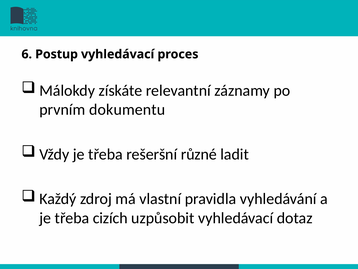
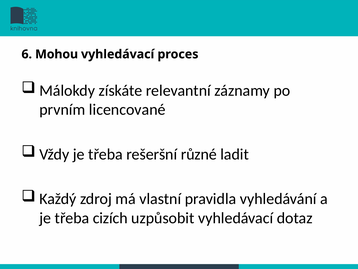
Postup: Postup -> Mohou
dokumentu: dokumentu -> licencované
